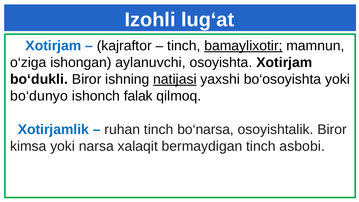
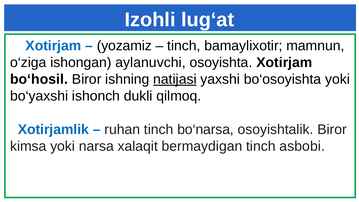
kajraftor: kajraftor -> yozamiz
bamaylixotir underline: present -> none
bo‘dukli: bo‘dukli -> bo‘hosil
bo‘dunyo: bo‘dunyo -> bo‘yaxshi
falak: falak -> dukli
